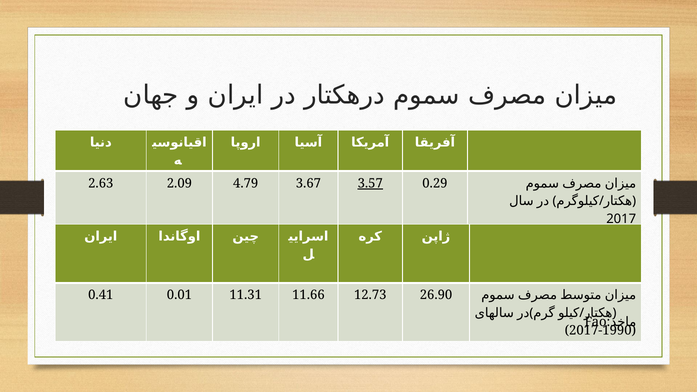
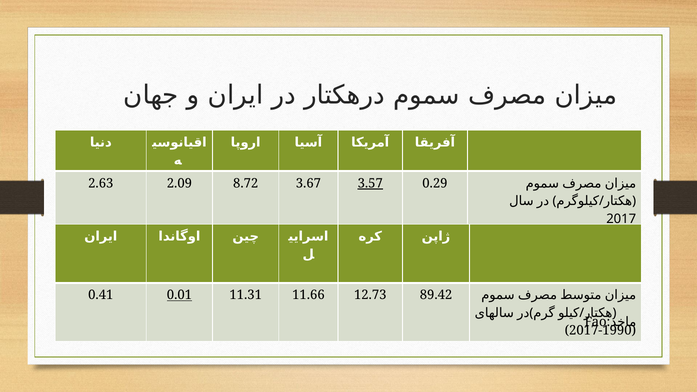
4.79: 4.79 -> 8.72
0.01 underline: none -> present
26.90: 26.90 -> 89.42
